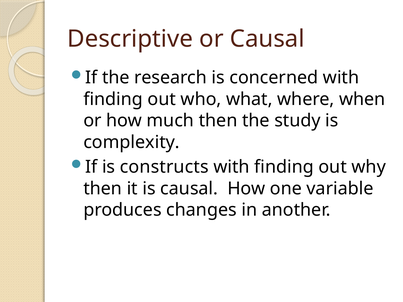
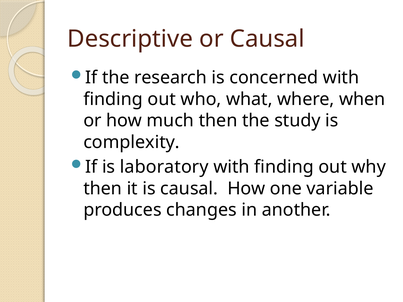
constructs: constructs -> laboratory
